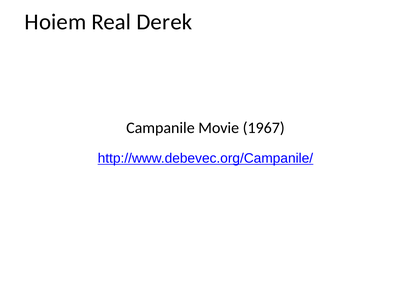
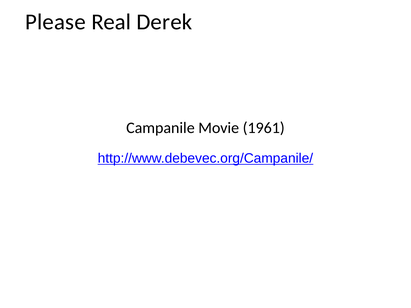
Hoiem: Hoiem -> Please
1967: 1967 -> 1961
